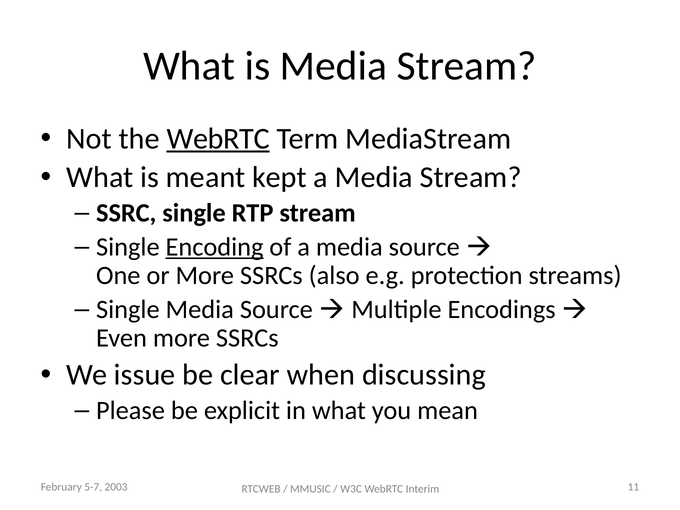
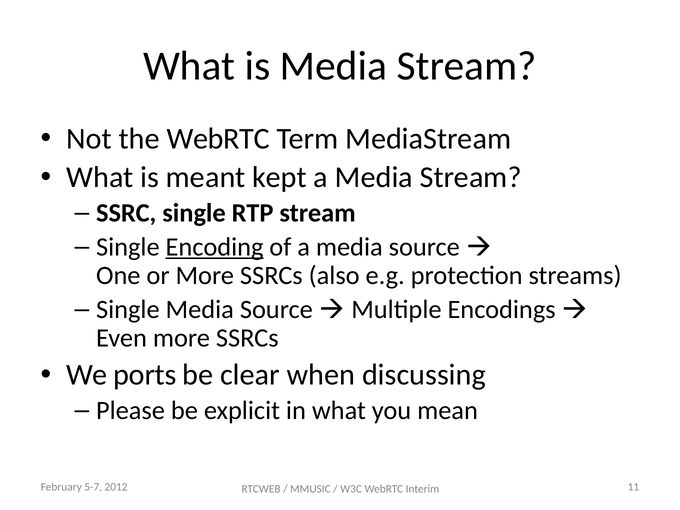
WebRTC at (218, 139) underline: present -> none
issue: issue -> ports
2003: 2003 -> 2012
